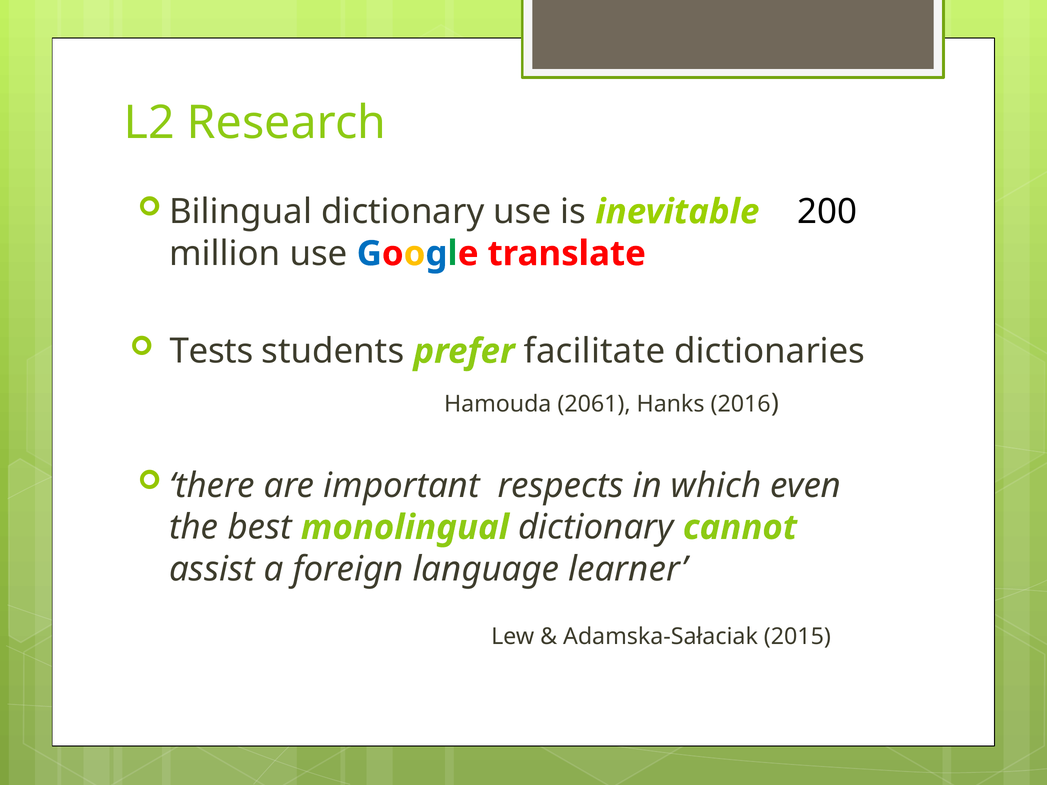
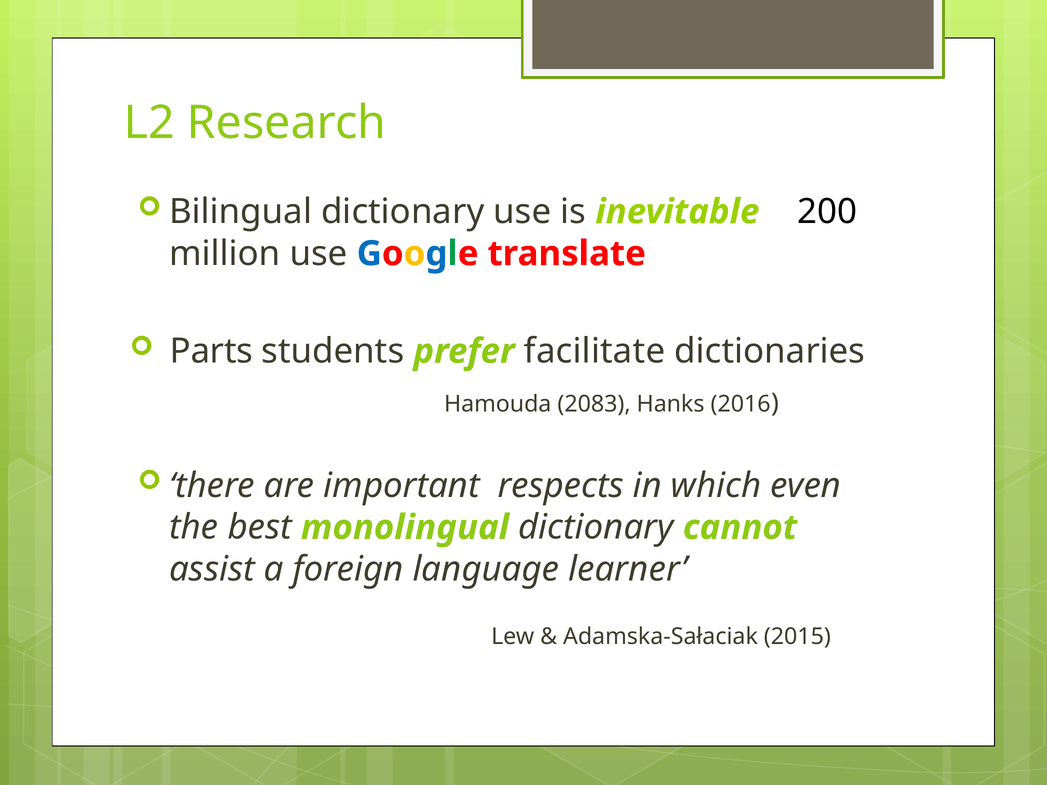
Tests: Tests -> Parts
2061: 2061 -> 2083
